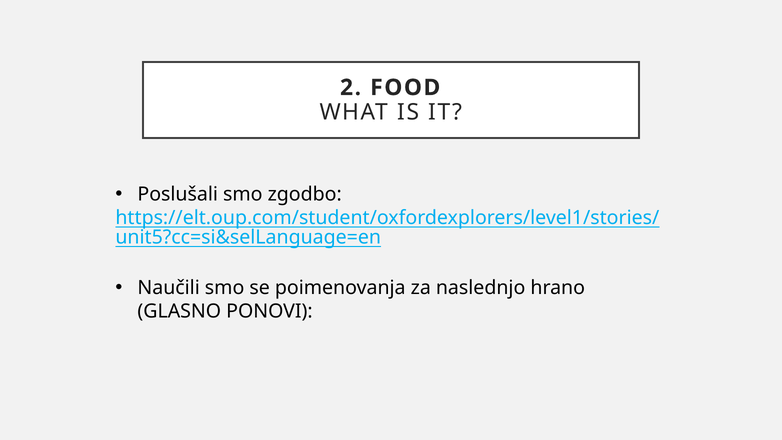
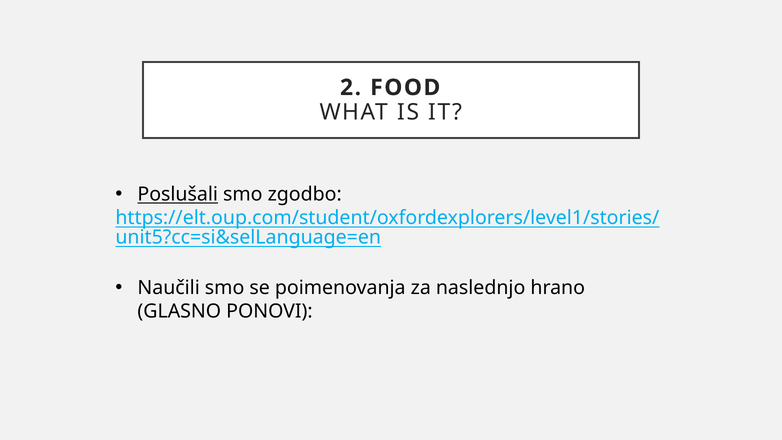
Poslušali underline: none -> present
